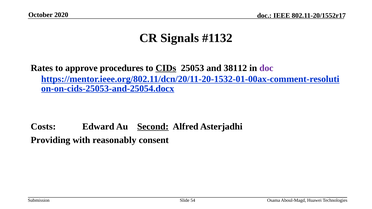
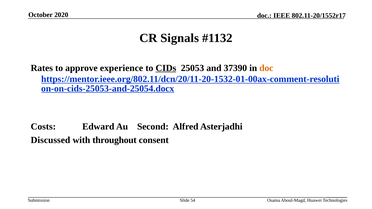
procedures: procedures -> experience
38112: 38112 -> 37390
doc at (266, 68) colour: purple -> orange
Second underline: present -> none
Providing: Providing -> Discussed
reasonably: reasonably -> throughout
